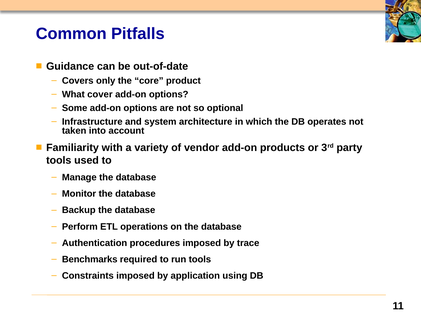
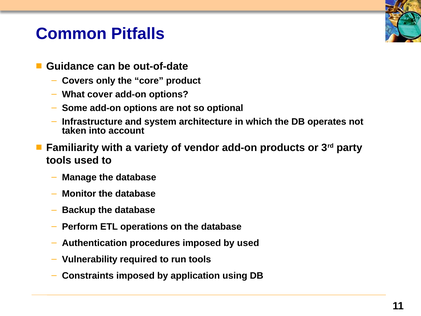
by trace: trace -> used
Benchmarks: Benchmarks -> Vulnerability
